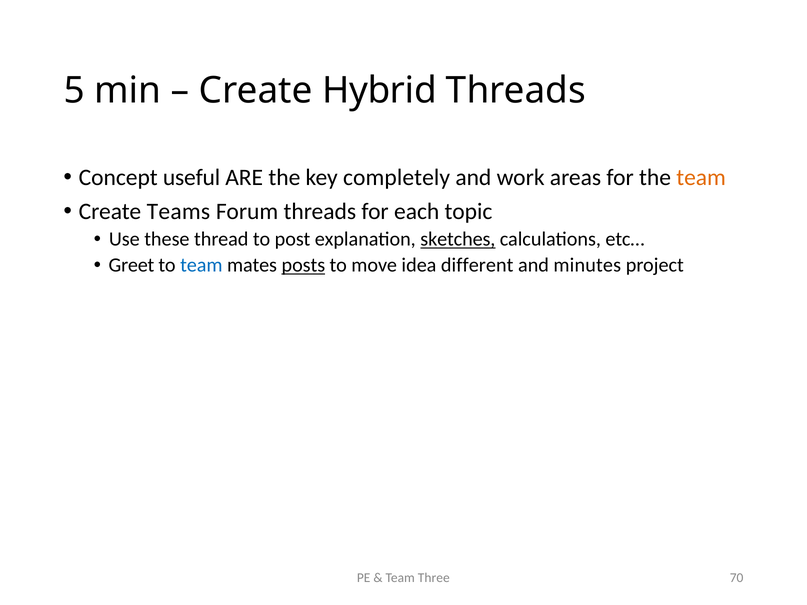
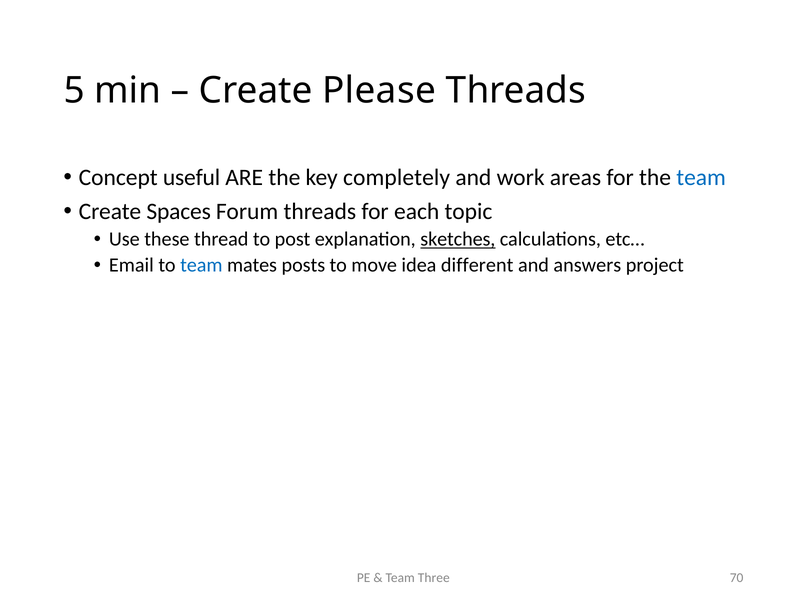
Hybrid: Hybrid -> Please
team at (701, 178) colour: orange -> blue
Teams: Teams -> Spaces
Greet: Greet -> Email
posts underline: present -> none
minutes: minutes -> answers
